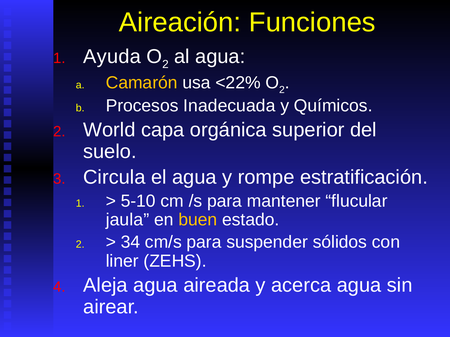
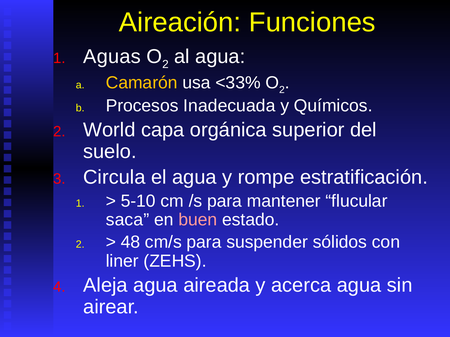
Ayuda: Ayuda -> Aguas
<22%: <22% -> <33%
jaula: jaula -> saca
buen colour: yellow -> pink
34: 34 -> 48
